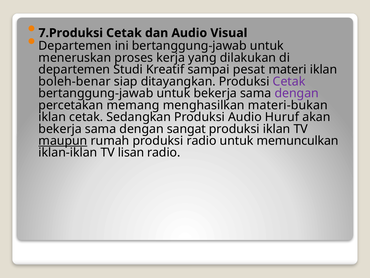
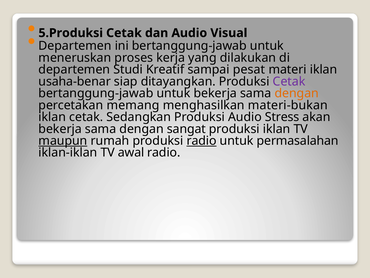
7.Produksi: 7.Produksi -> 5.Produksi
boleh-benar: boleh-benar -> usaha-benar
dengan at (297, 93) colour: purple -> orange
Huruf: Huruf -> Stress
radio at (202, 141) underline: none -> present
memunculkan: memunculkan -> permasalahan
lisan: lisan -> awal
